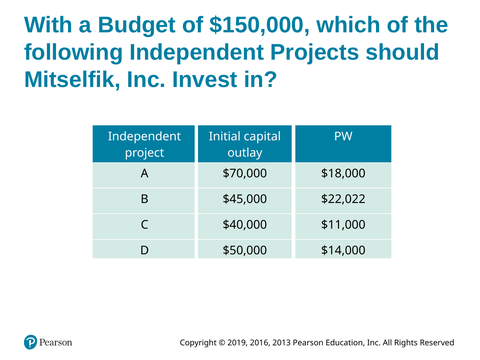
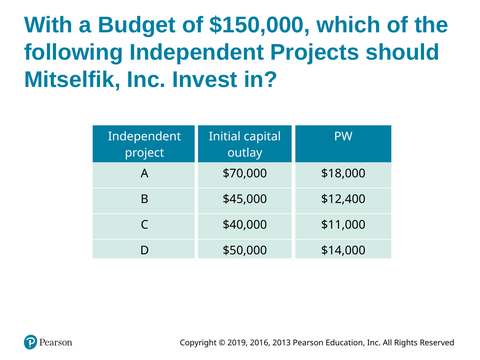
$22,022: $22,022 -> $12,400
